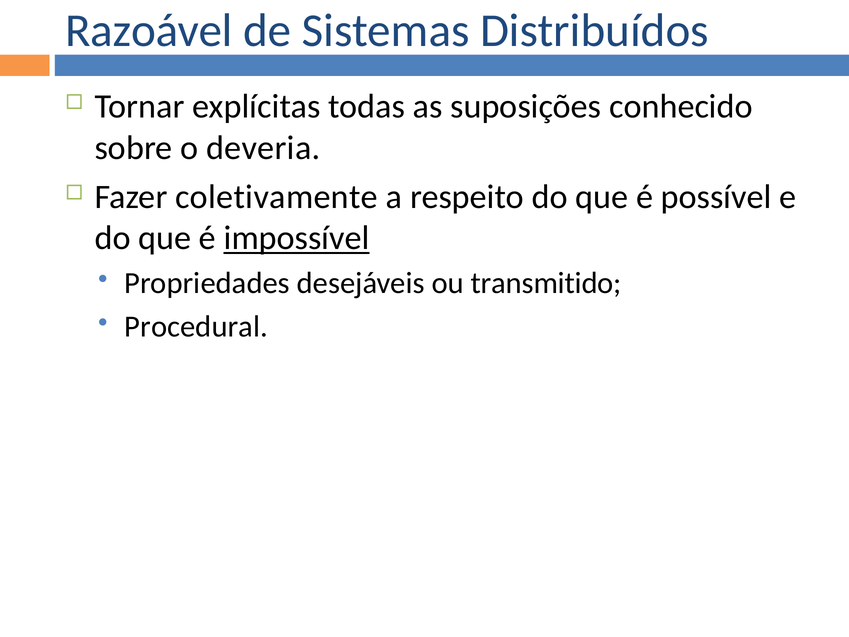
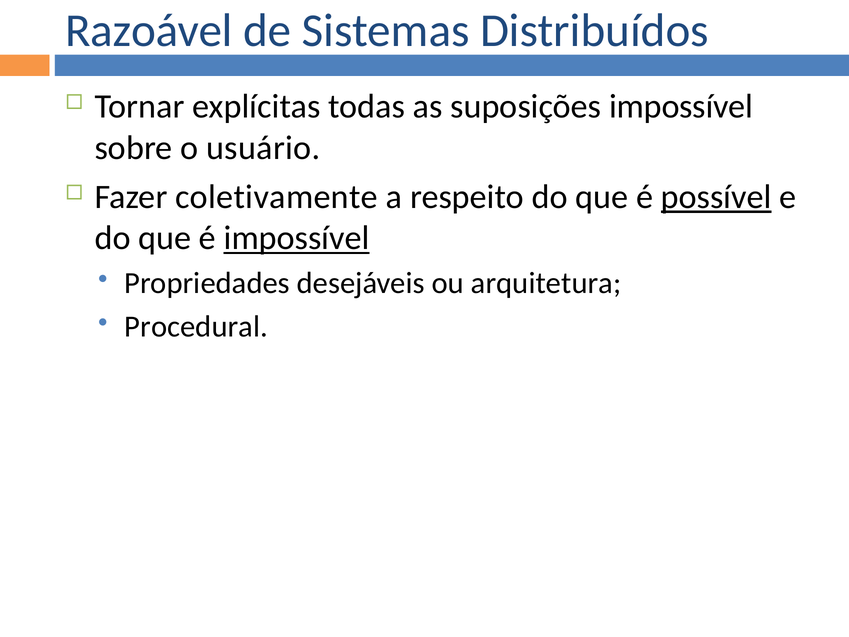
suposições conhecido: conhecido -> impossível
deveria: deveria -> usuário
possível underline: none -> present
transmitido: transmitido -> arquitetura
